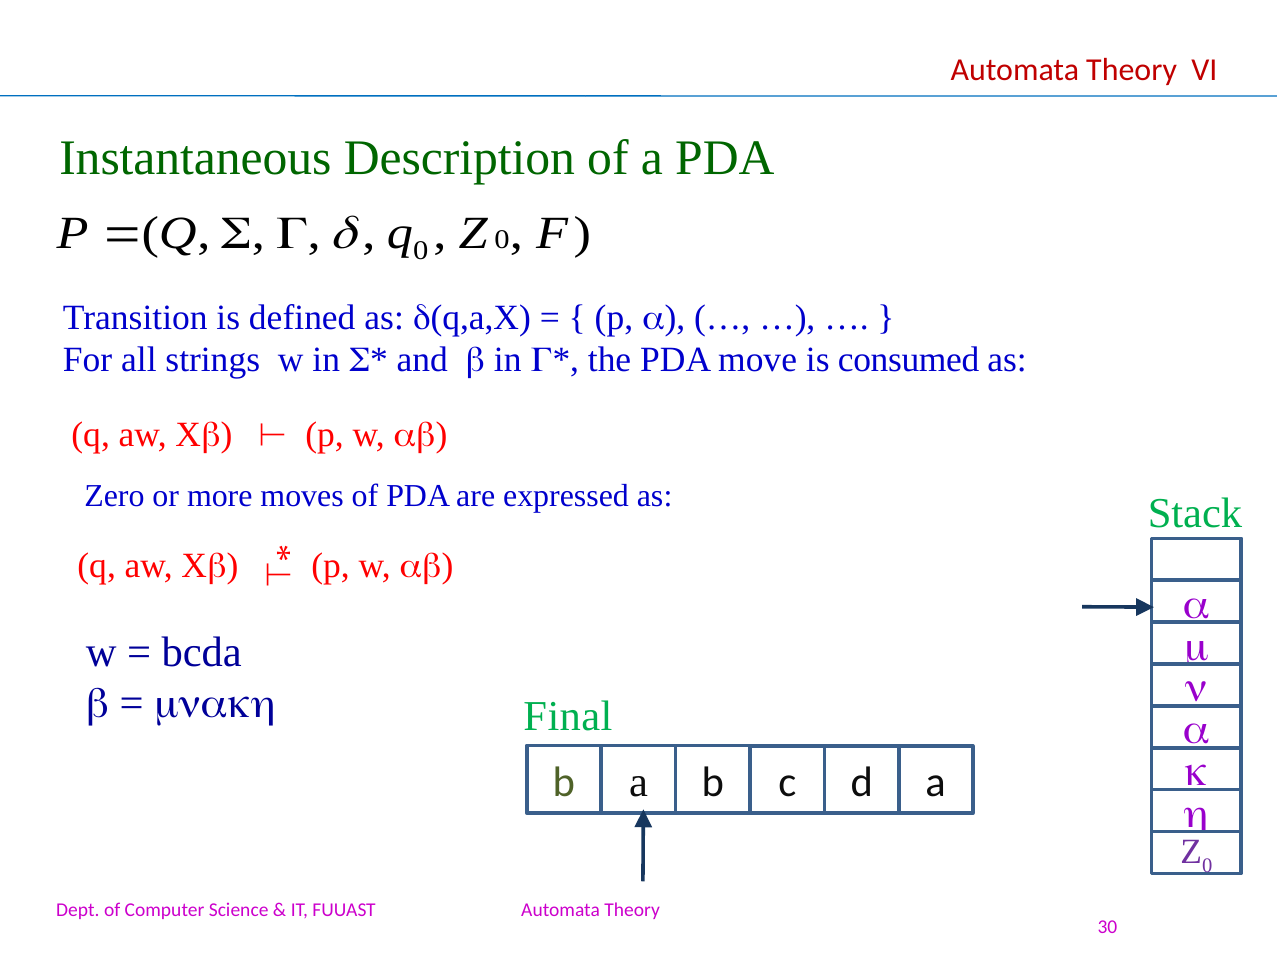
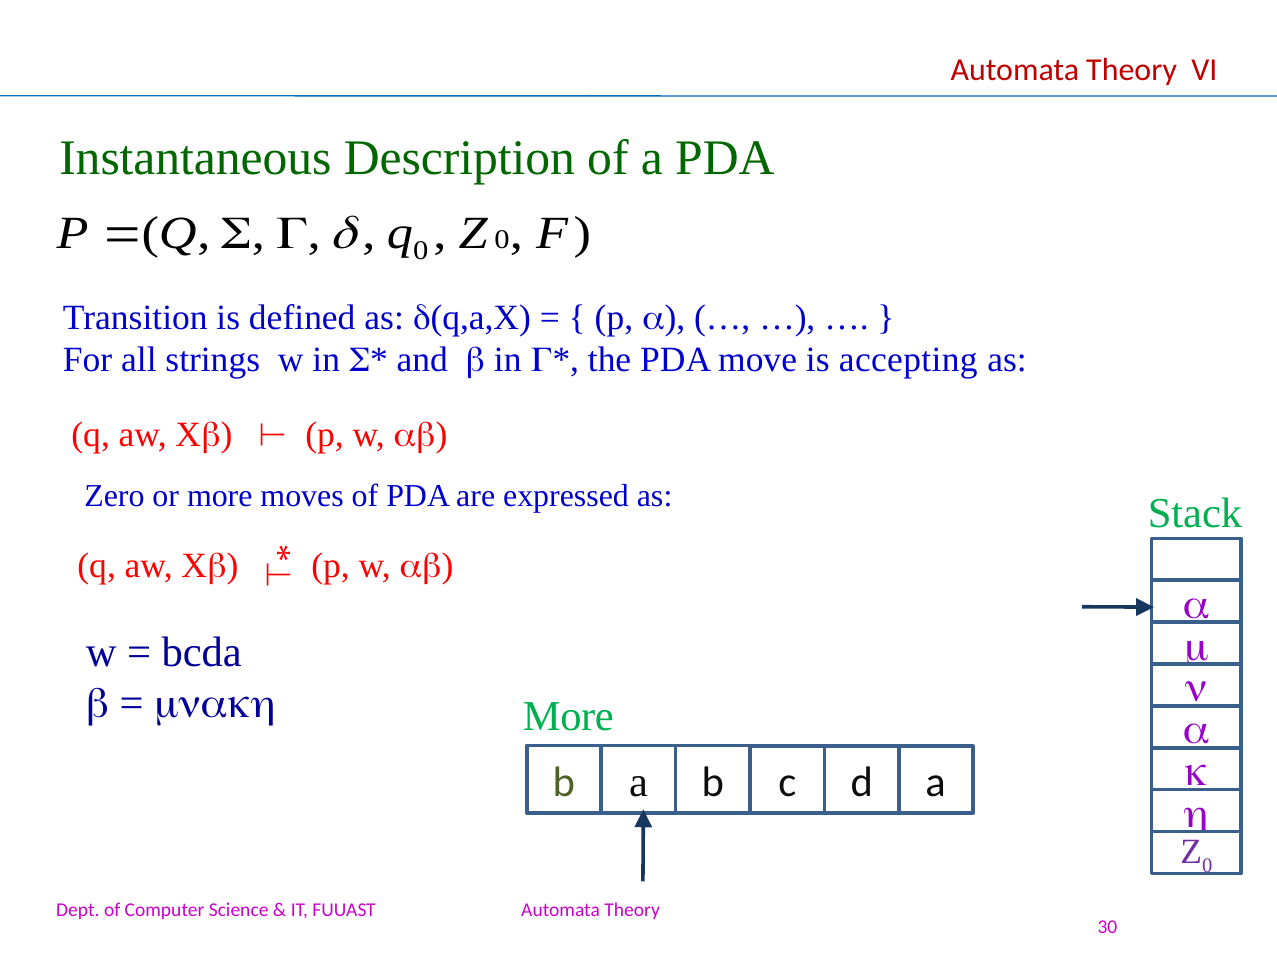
consumed: consumed -> accepting
Final at (568, 716): Final -> More
